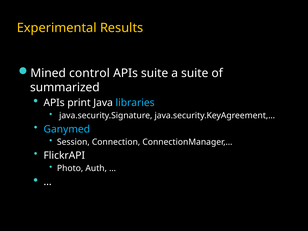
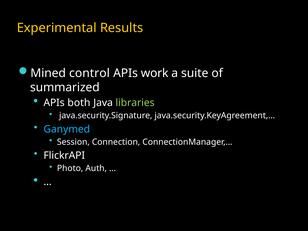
APIs suite: suite -> work
print: print -> both
libraries colour: light blue -> light green
